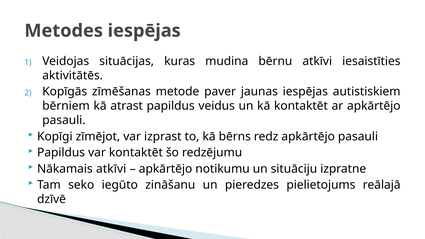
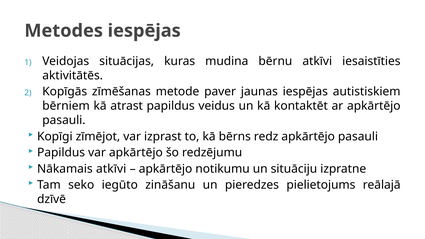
var kontaktēt: kontaktēt -> apkārtējo
